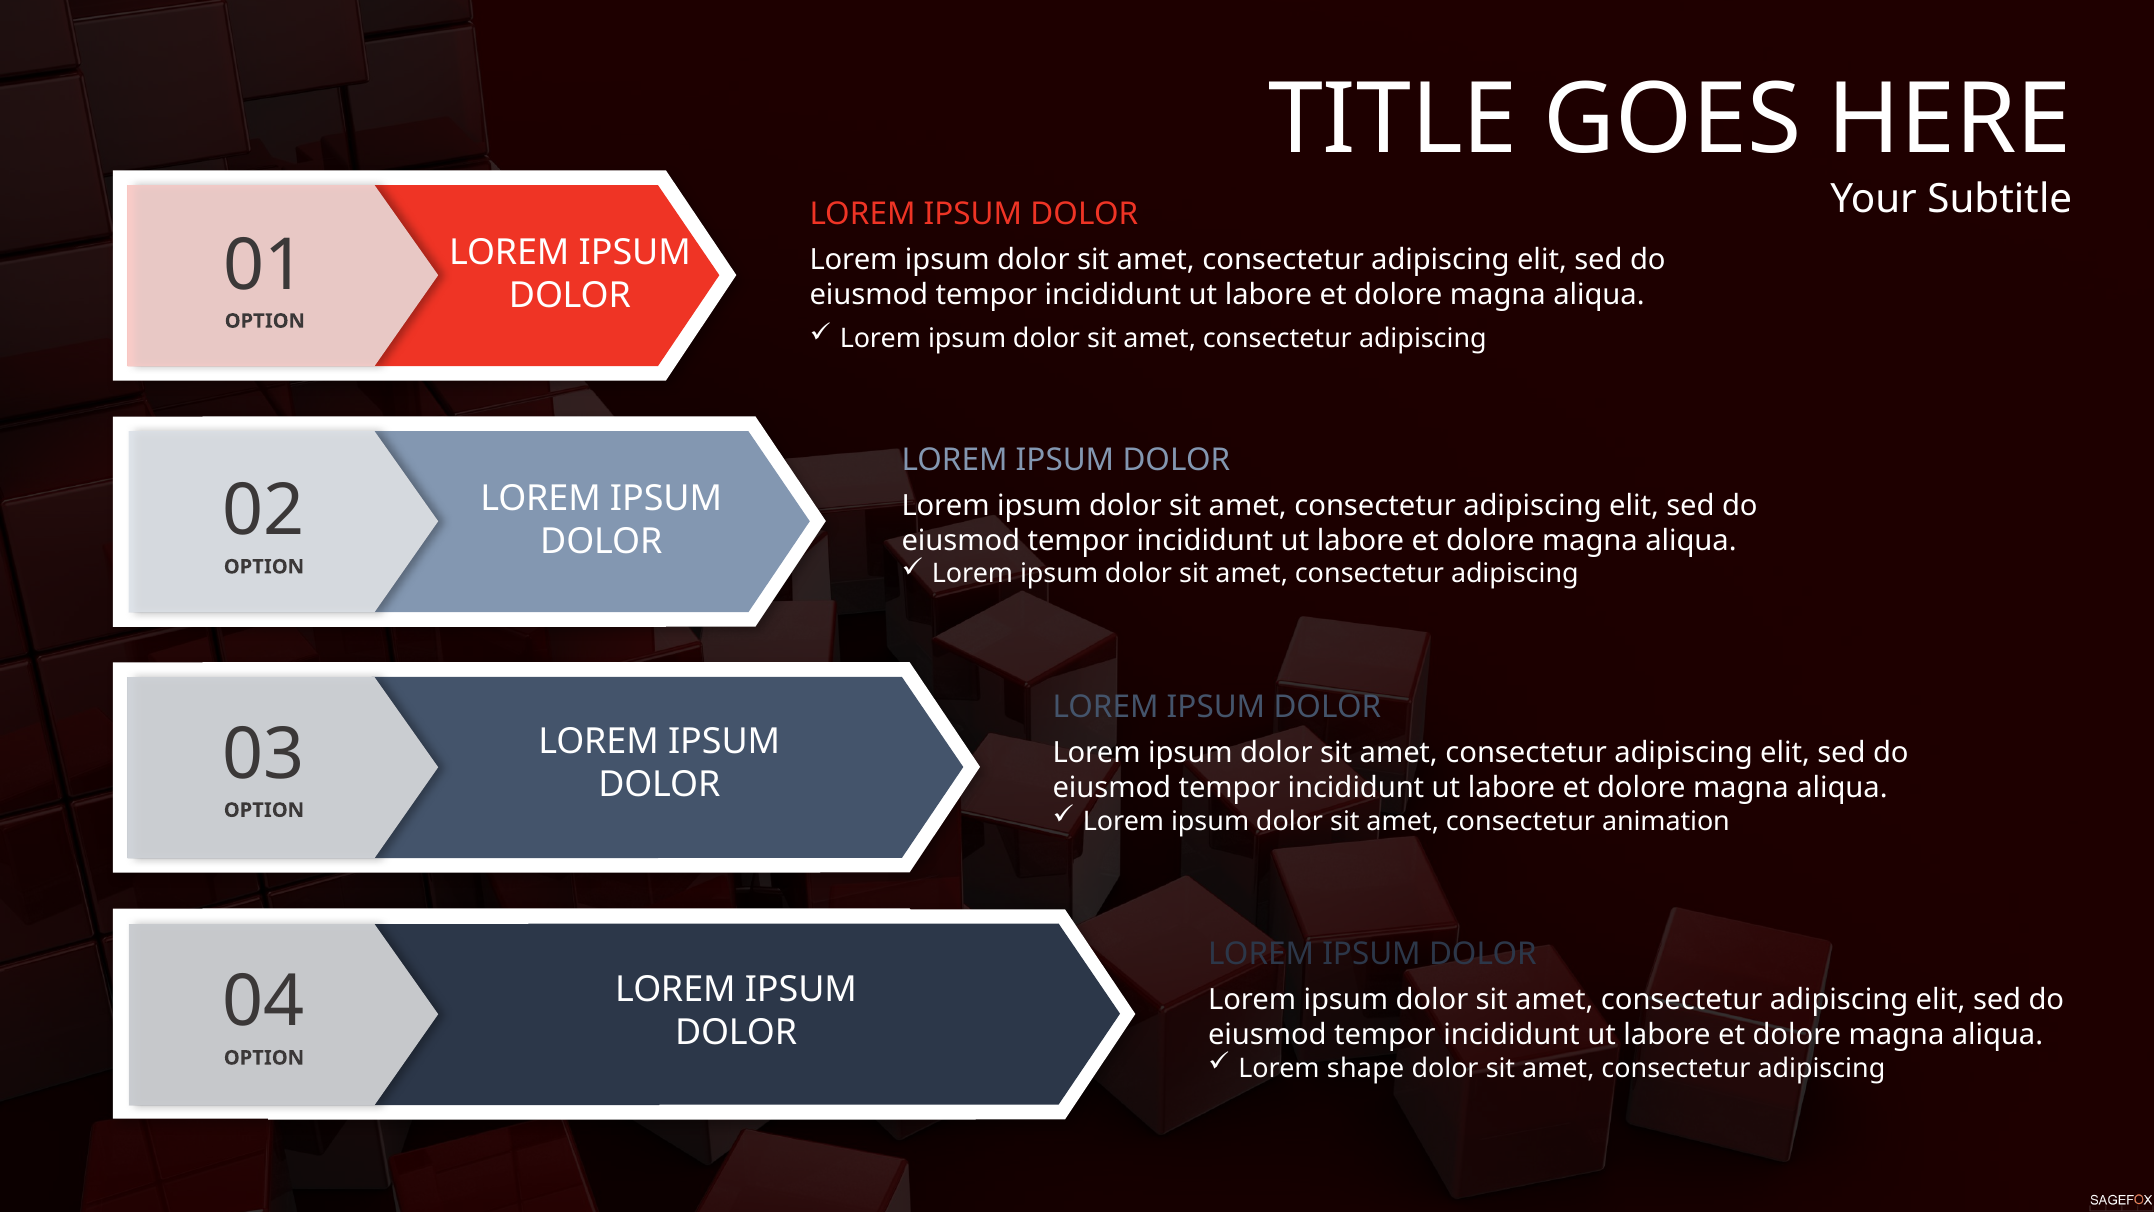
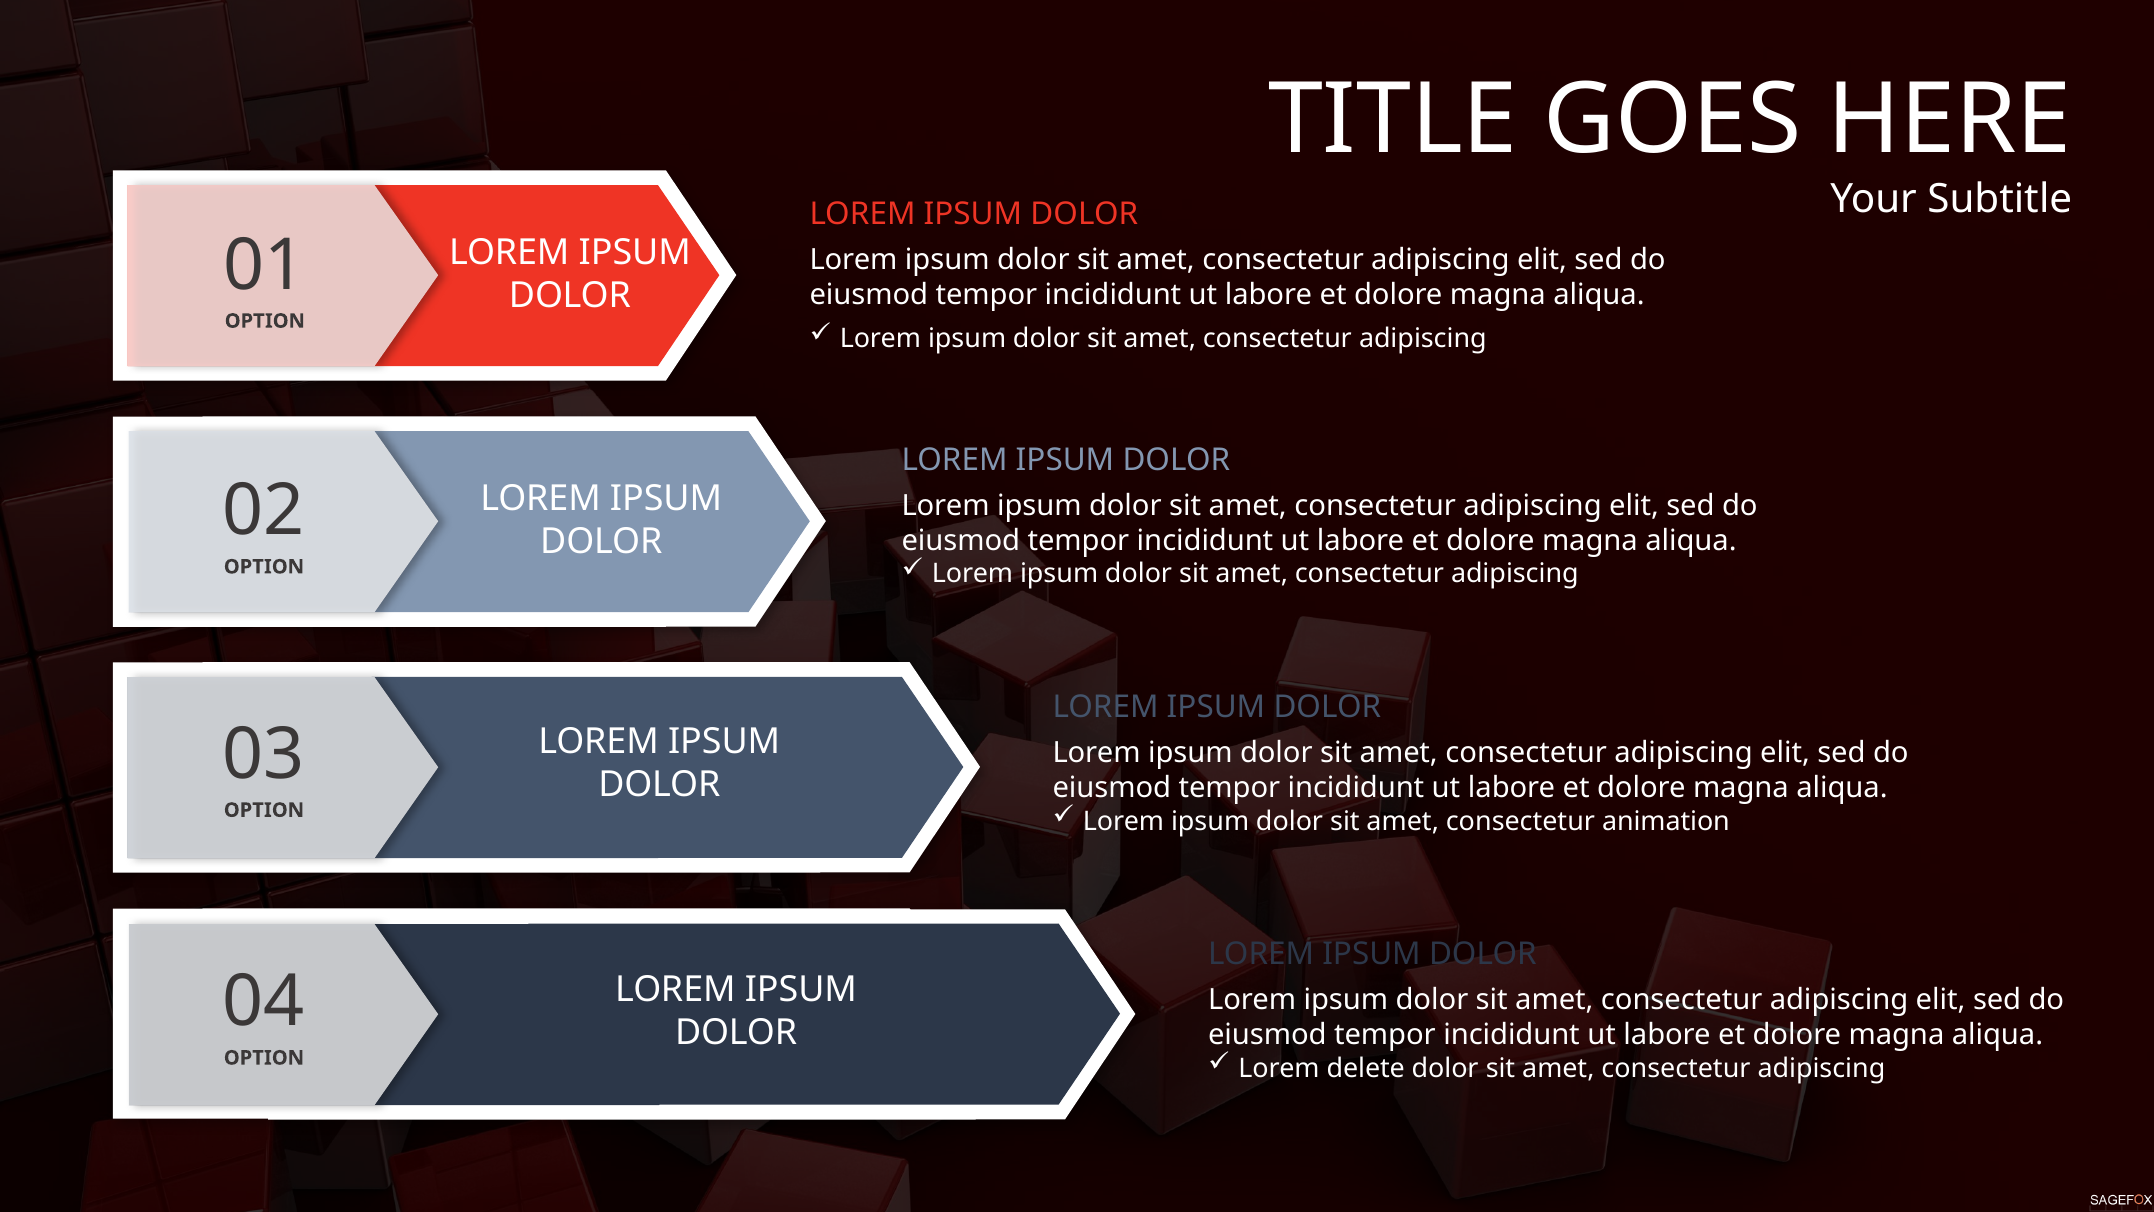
shape: shape -> delete
